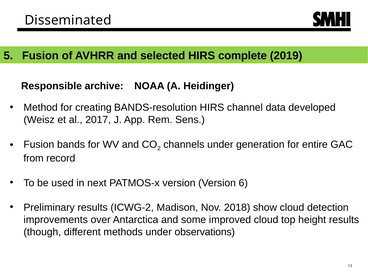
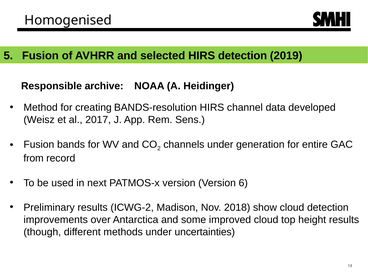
Disseminated: Disseminated -> Homogenised
HIRS complete: complete -> detection
observations: observations -> uncertainties
